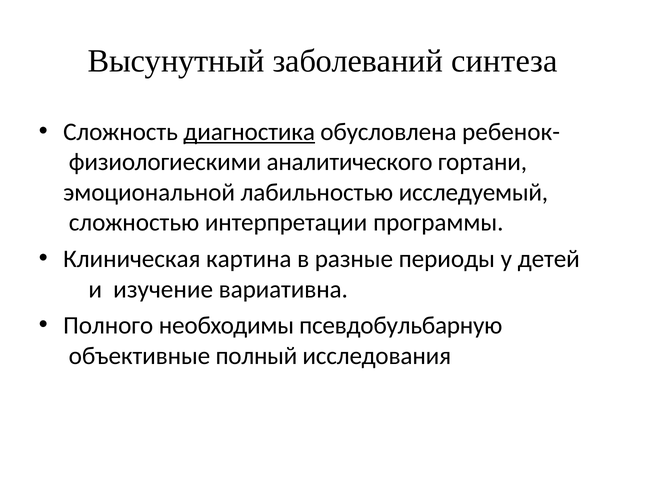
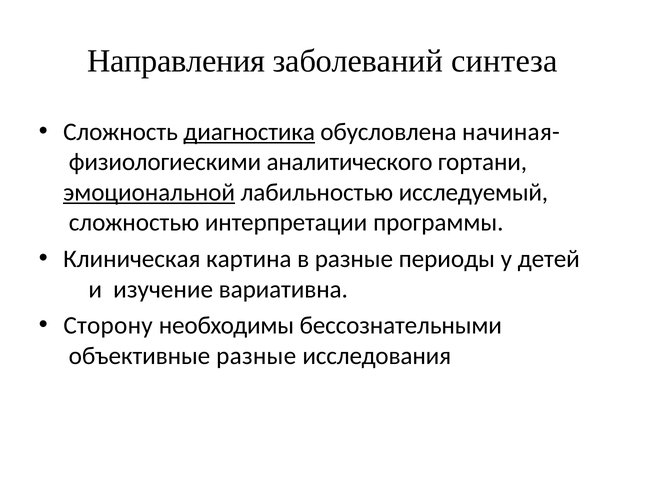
Высунутный: Высунутный -> Направления
ребенок-: ребенок- -> начиная-
эмоциональной underline: none -> present
Полного: Полного -> Сторону
псевдобульбарную: псевдобульбарную -> бессознательными
объективные полный: полный -> разные
